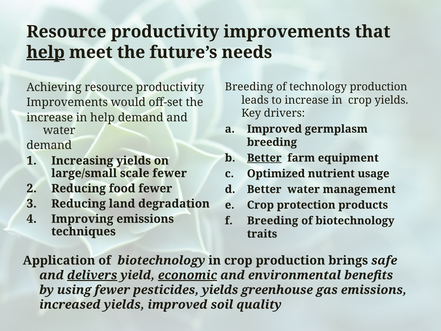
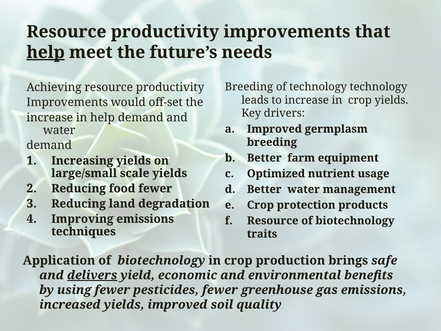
technology production: production -> technology
Better at (264, 158) underline: present -> none
scale fewer: fewer -> yields
Breeding at (273, 221): Breeding -> Resource
economic underline: present -> none
pesticides yields: yields -> fewer
